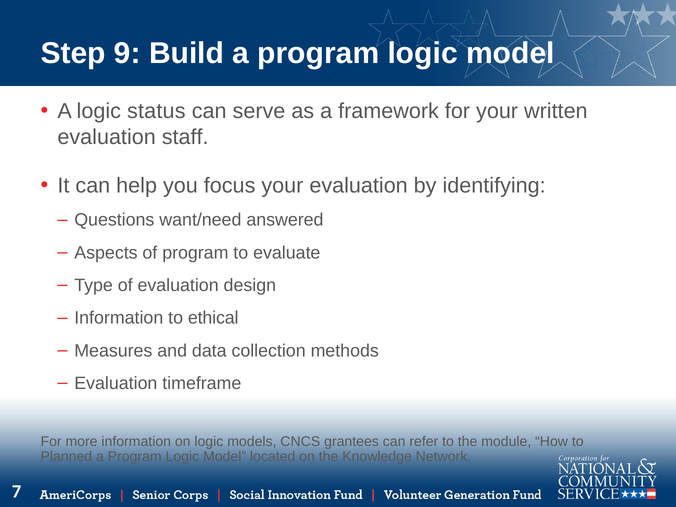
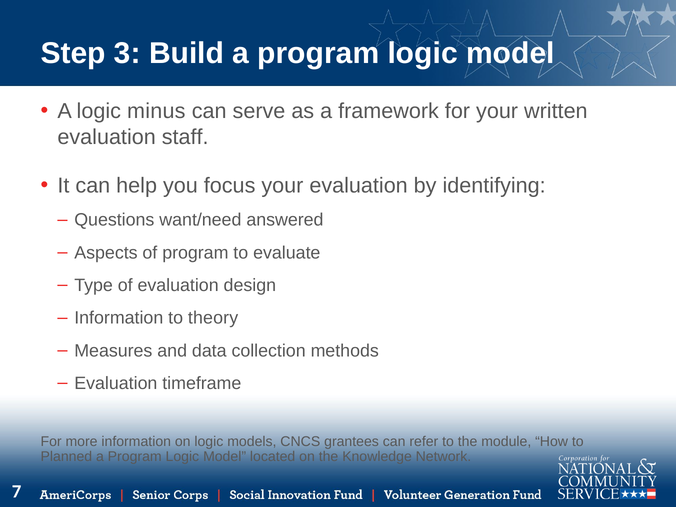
9: 9 -> 3
status: status -> minus
ethical: ethical -> theory
